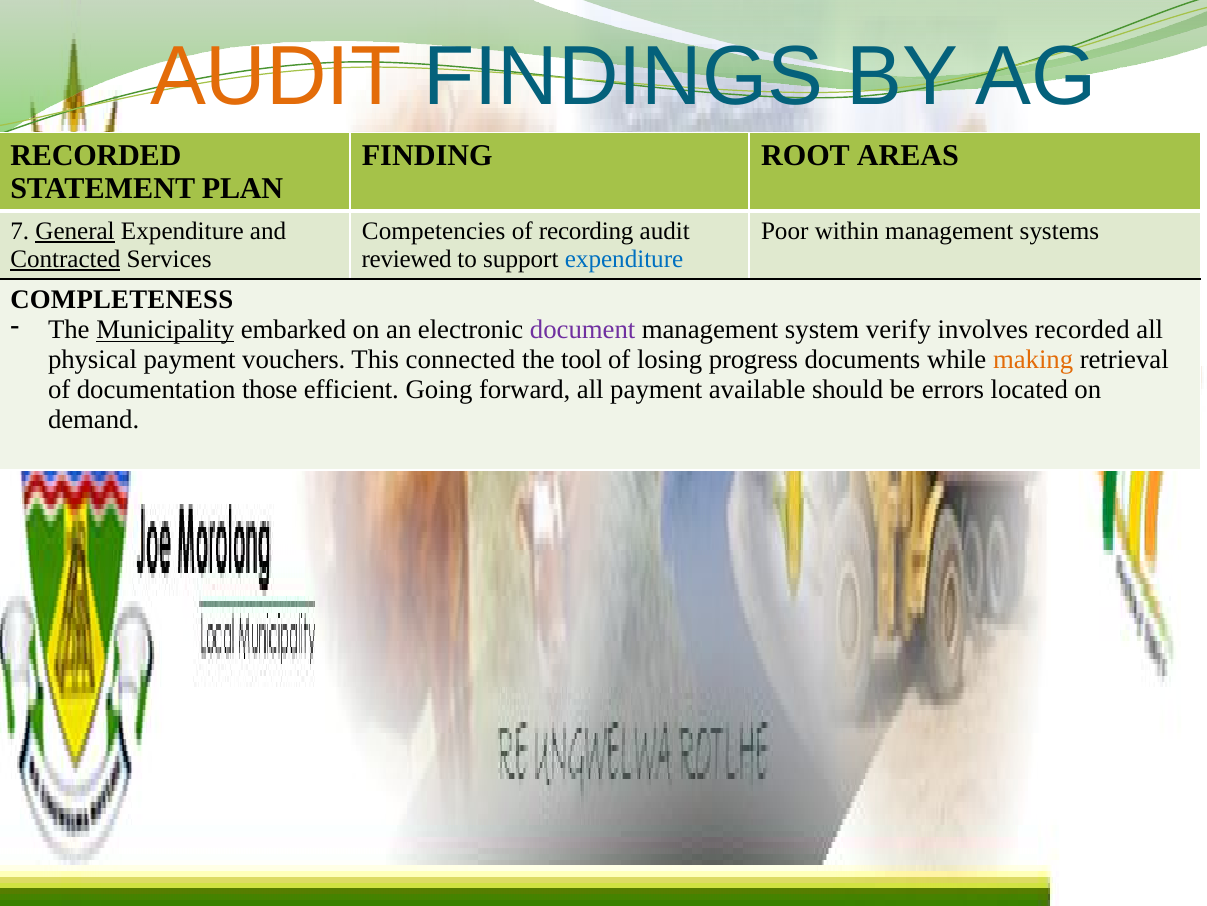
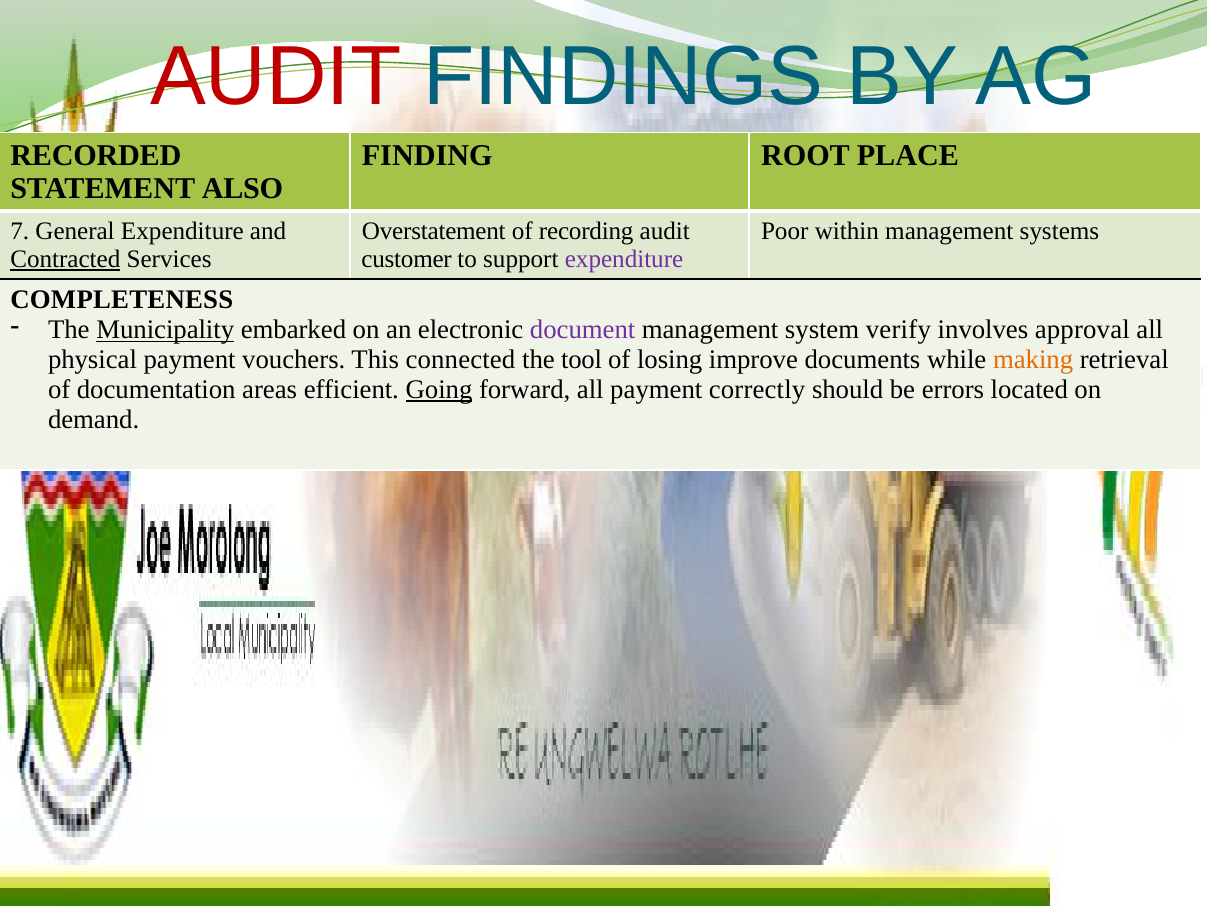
AUDIT at (276, 77) colour: orange -> red
AREAS: AREAS -> PLACE
PLAN: PLAN -> ALSO
General underline: present -> none
Competencies: Competencies -> Overstatement
reviewed: reviewed -> customer
expenditure at (624, 259) colour: blue -> purple
involves recorded: recorded -> approval
progress: progress -> improve
those: those -> areas
Going underline: none -> present
available: available -> correctly
